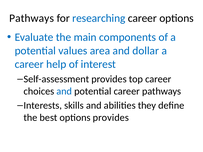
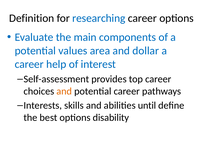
Pathways at (32, 18): Pathways -> Definition
and at (64, 91) colour: blue -> orange
they: they -> until
options provides: provides -> disability
